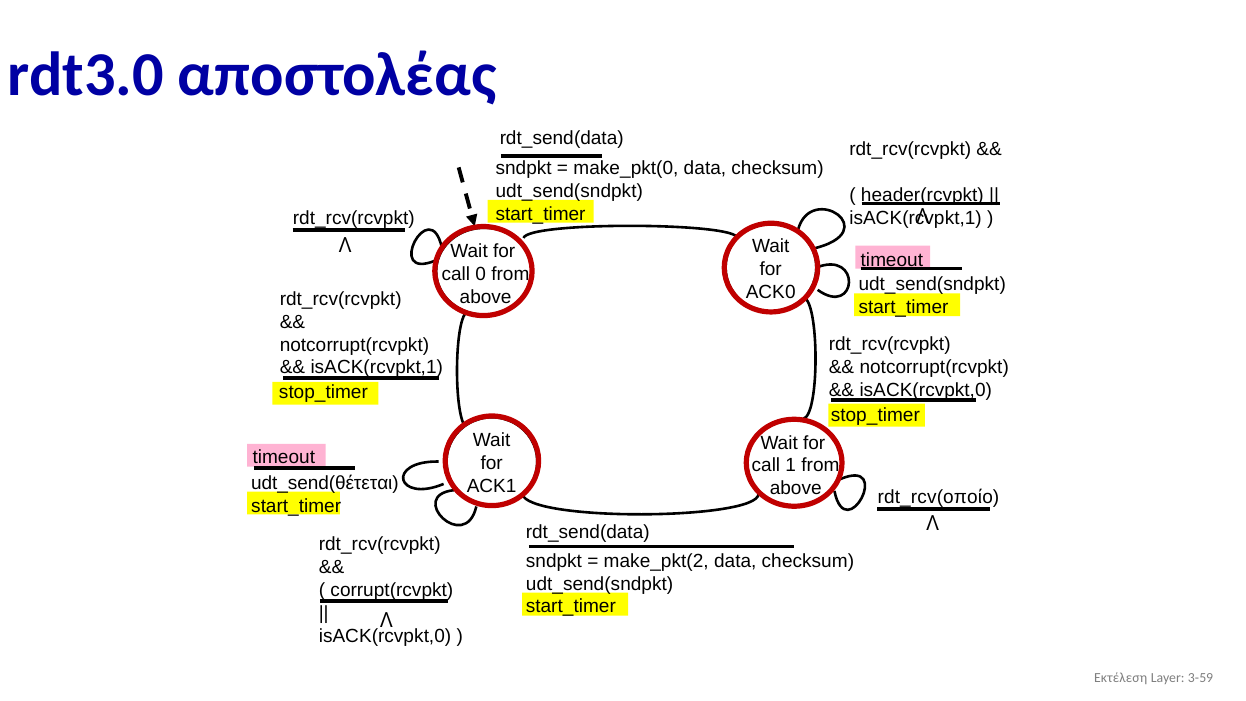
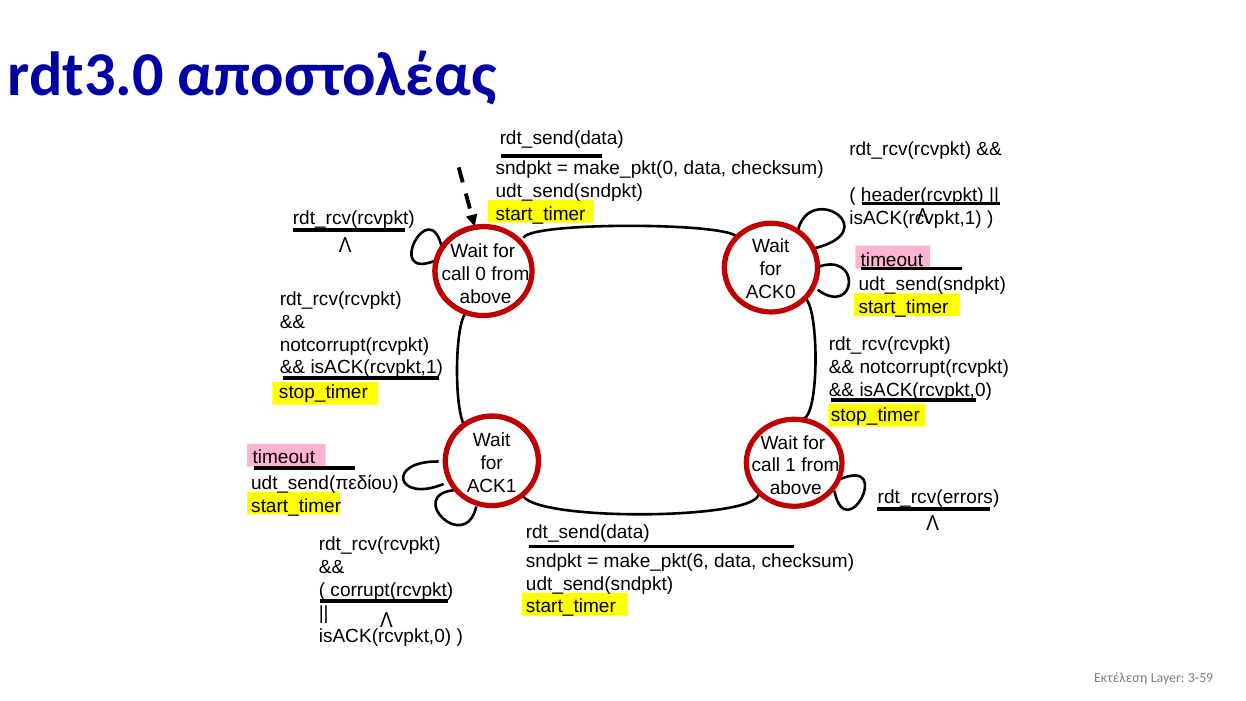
udt_send(θέτεται: udt_send(θέτεται -> udt_send(πεδίου
rdt_rcv(οποίο: rdt_rcv(οποίο -> rdt_rcv(errors
make_pkt(2: make_pkt(2 -> make_pkt(6
